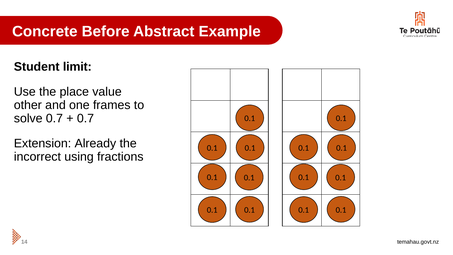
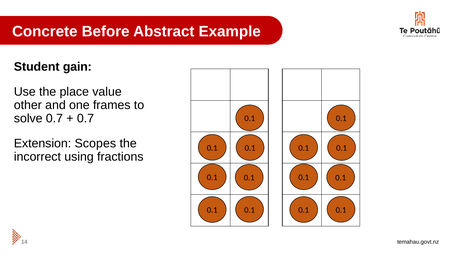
limit: limit -> gain
Already: Already -> Scopes
